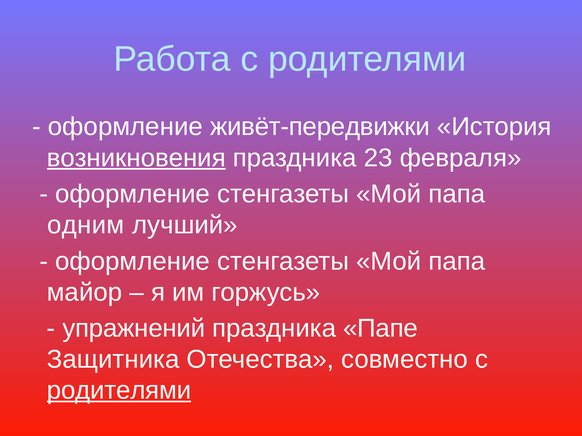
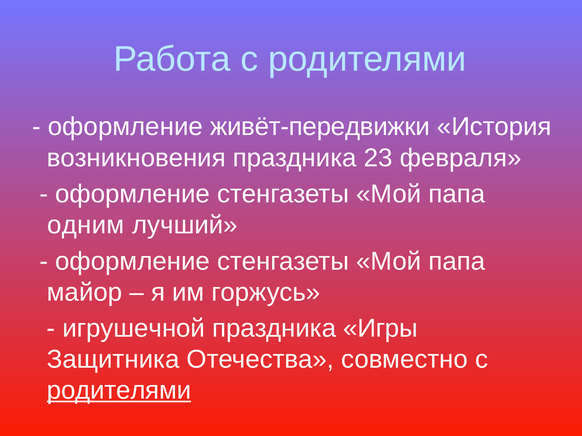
возникновения underline: present -> none
упражнений: упражнений -> игрушечной
Папе: Папе -> Игры
